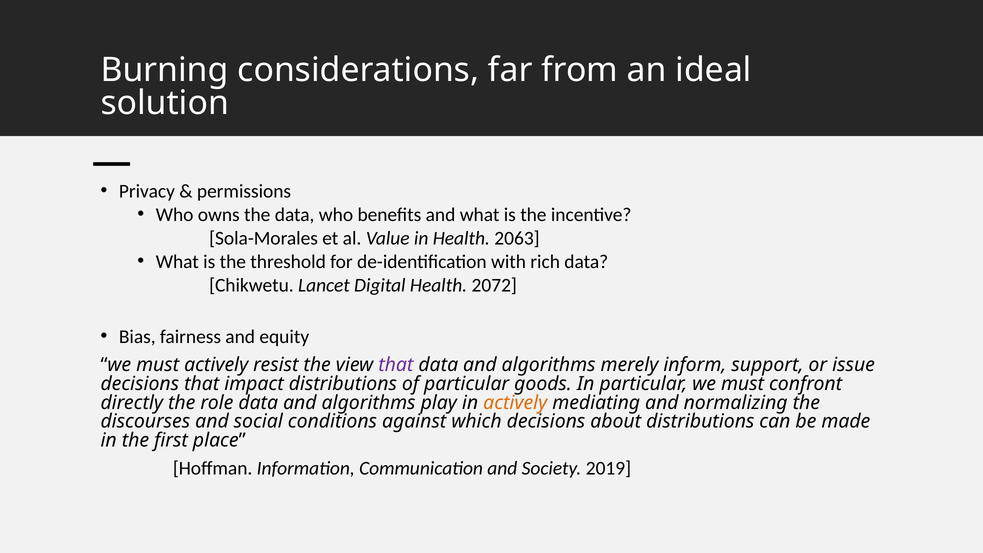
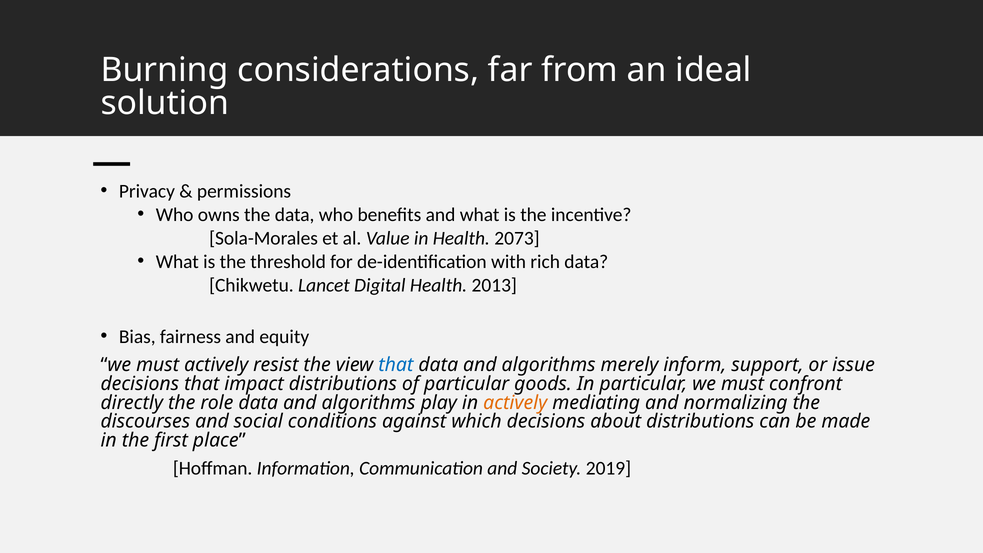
2063: 2063 -> 2073
2072: 2072 -> 2013
that at (396, 365) colour: purple -> blue
